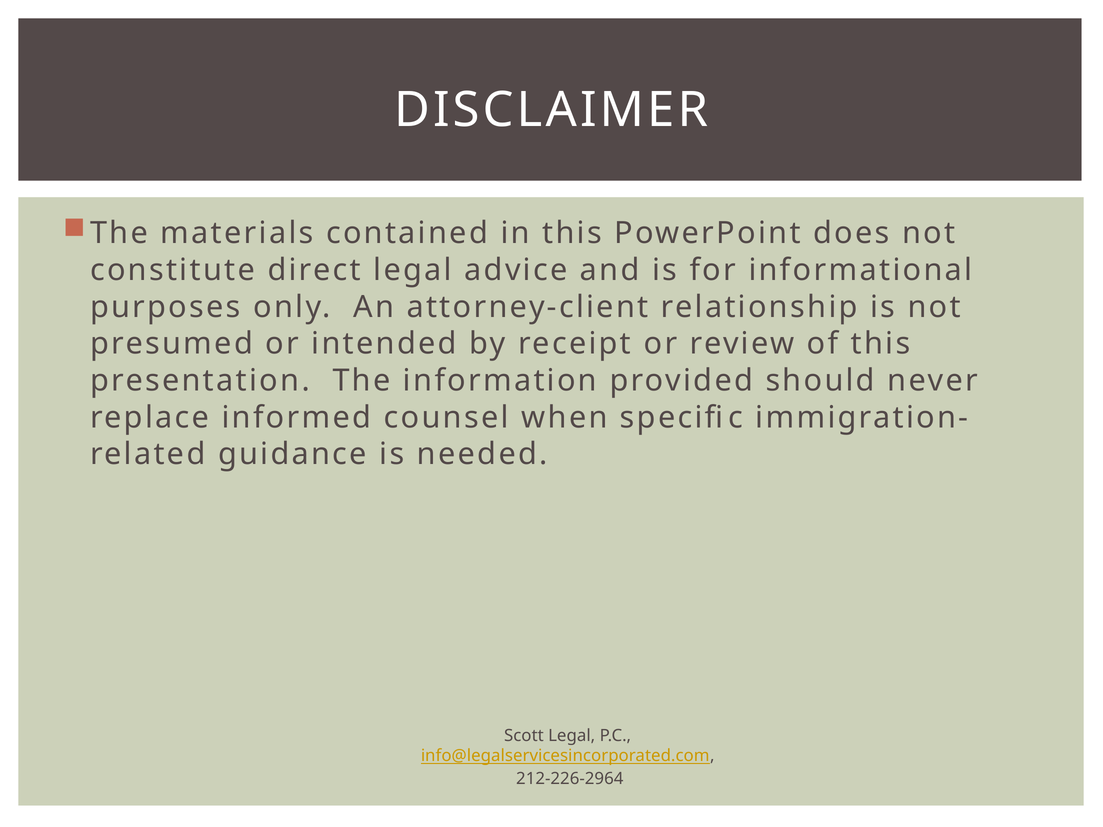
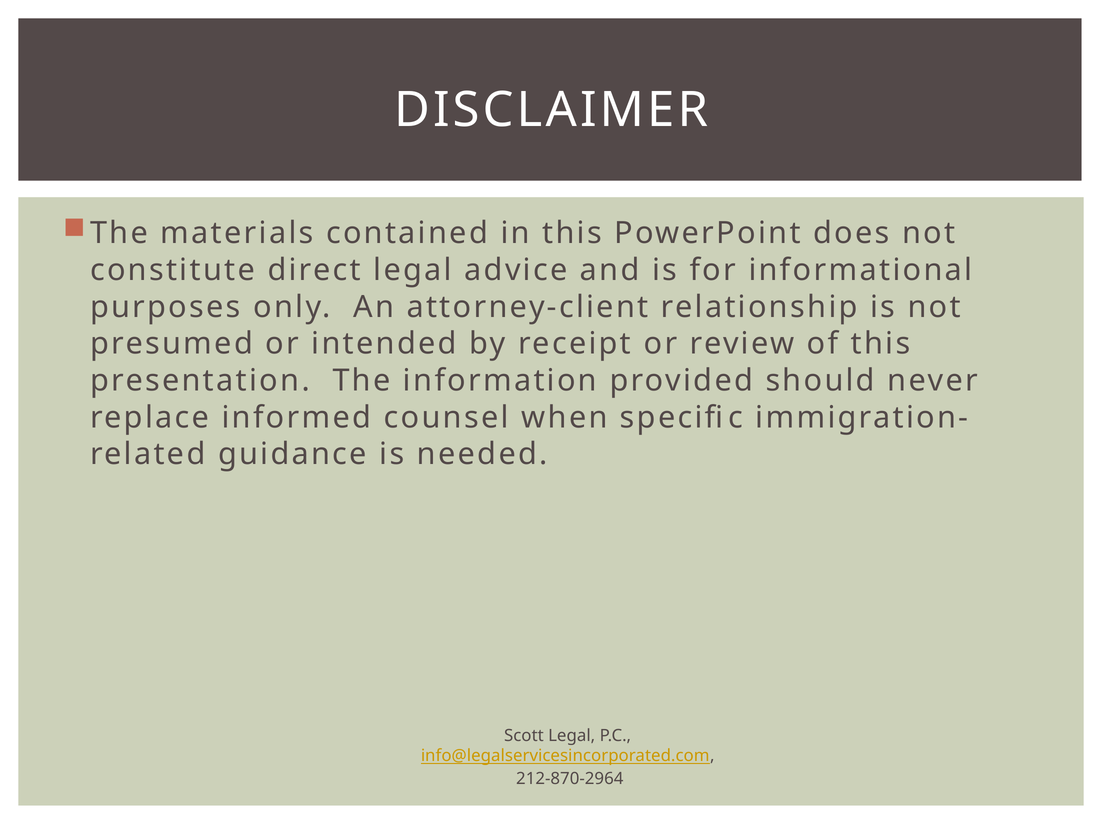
212-226-2964: 212-226-2964 -> 212-870-2964
